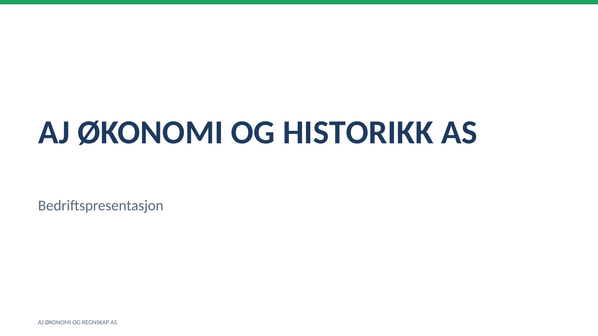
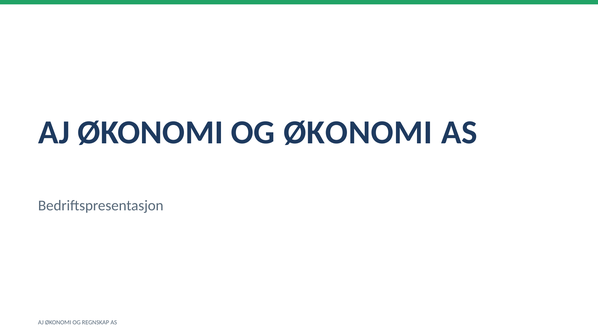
OG HISTORIKK: HISTORIKK -> ØKONOMI
